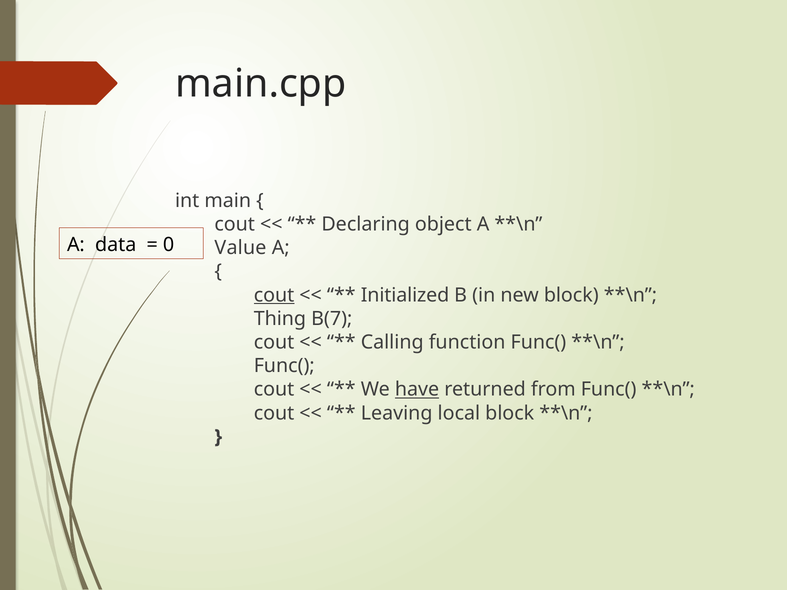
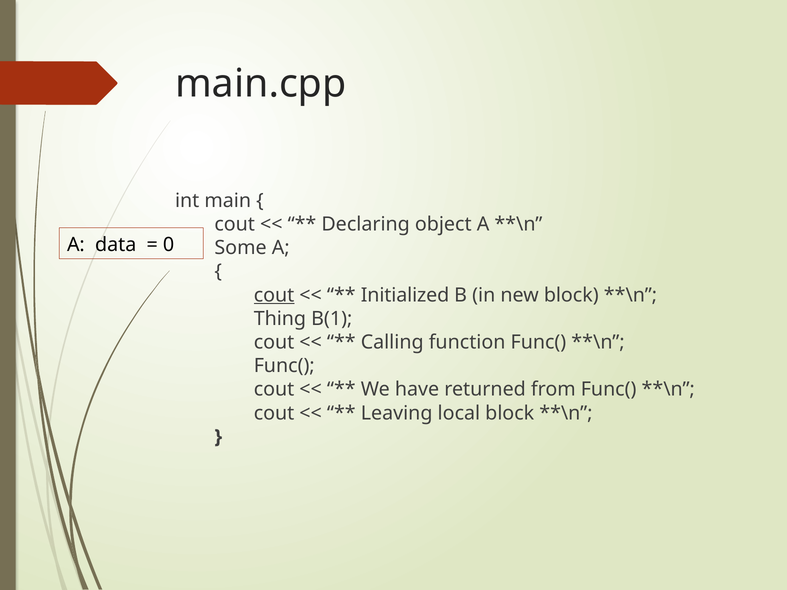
Value: Value -> Some
B(7: B(7 -> B(1
have underline: present -> none
